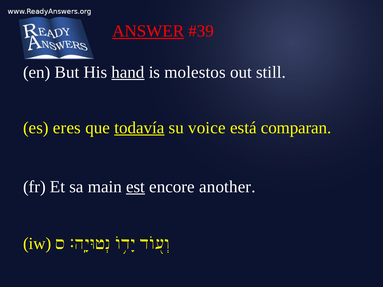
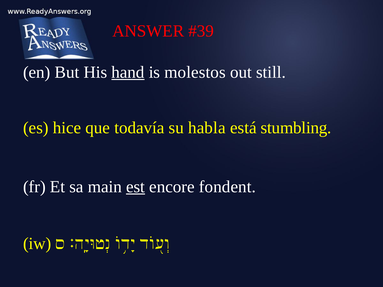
ANSWER underline: present -> none
eres: eres -> hice
todavía underline: present -> none
voice: voice -> habla
comparan: comparan -> stumbling
another: another -> fondent
